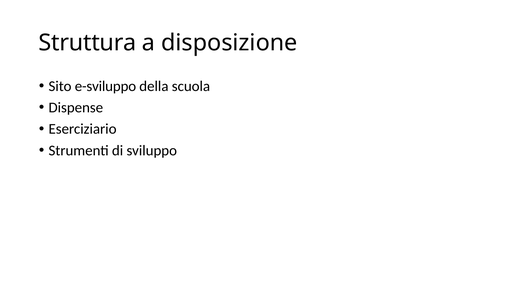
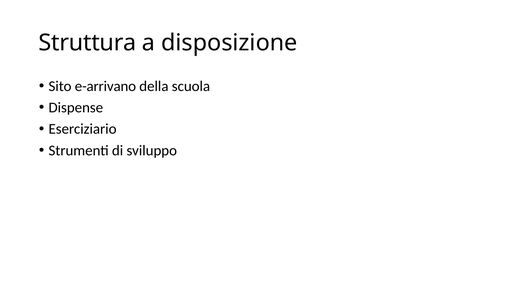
e-sviluppo: e-sviluppo -> e-arrivano
